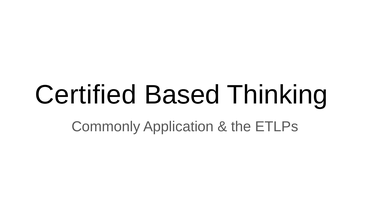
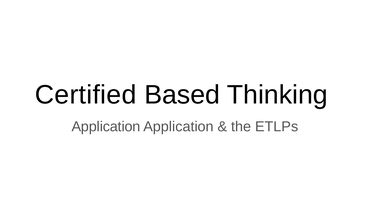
Commonly at (106, 127): Commonly -> Application
